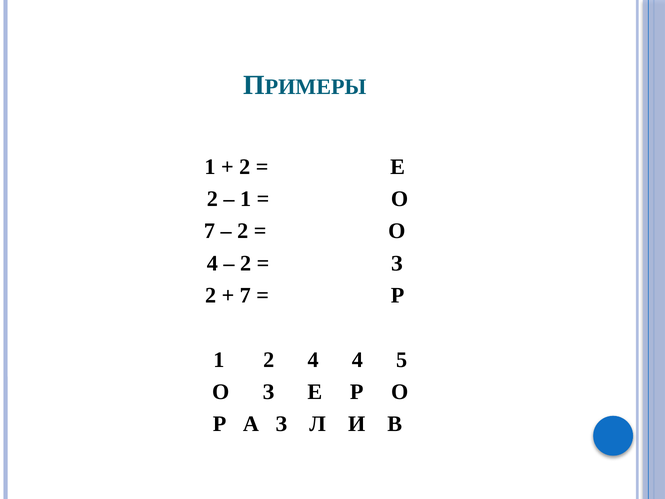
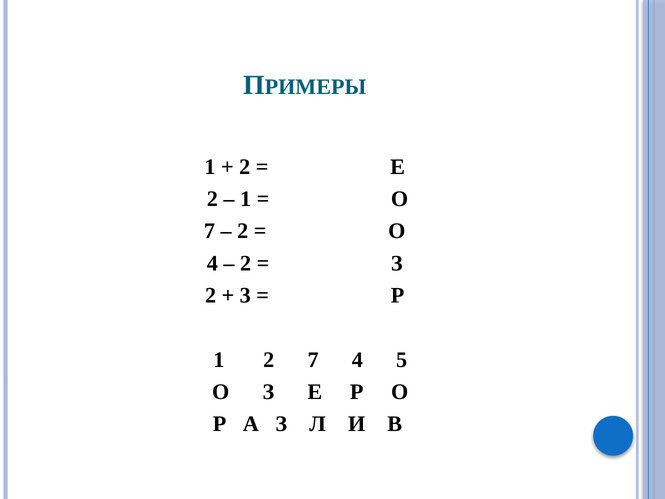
7 at (245, 295): 7 -> 3
2 4: 4 -> 7
